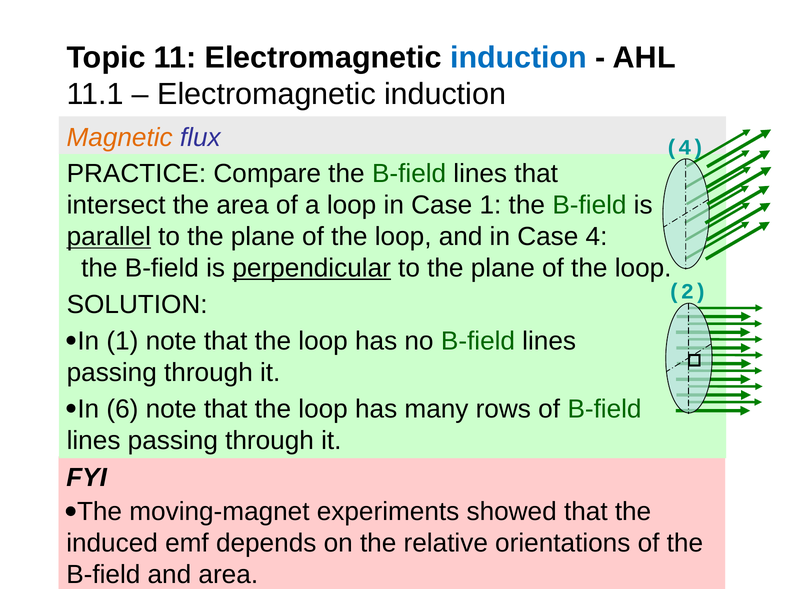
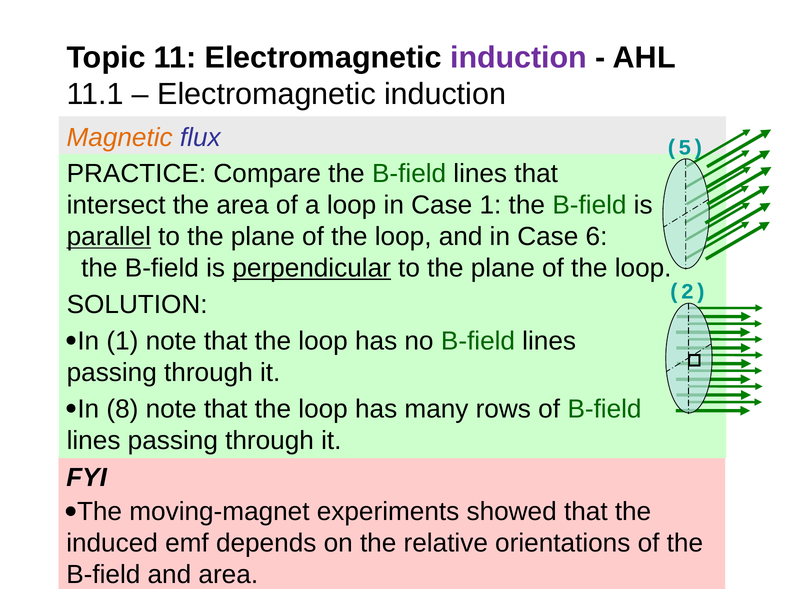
induction at (519, 57) colour: blue -> purple
flux 4: 4 -> 5
Case 4: 4 -> 6
6: 6 -> 8
